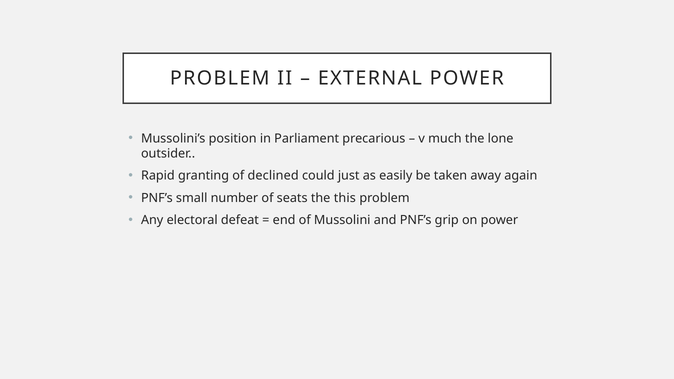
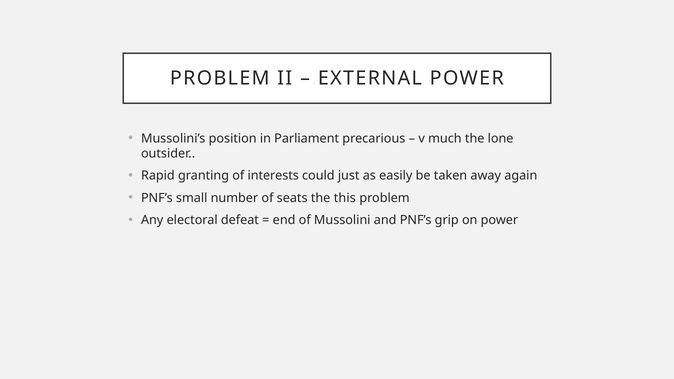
declined: declined -> interests
